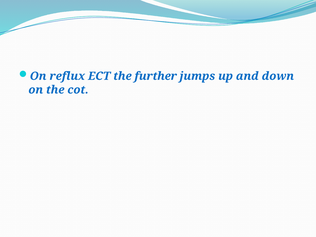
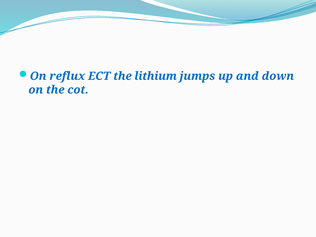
further: further -> lithium
